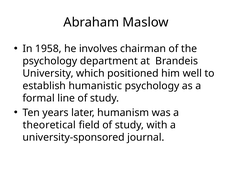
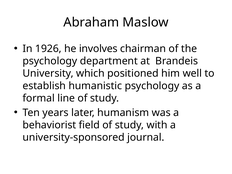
1958: 1958 -> 1926
theoretical: theoretical -> behaviorist
